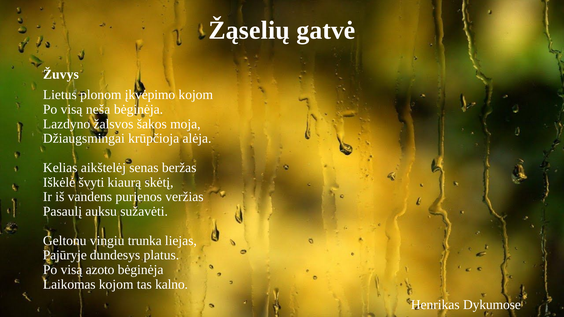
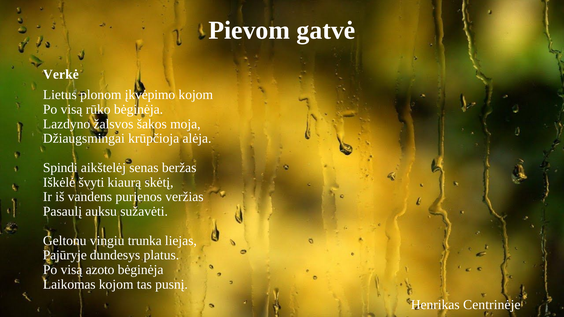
Žąselių: Žąselių -> Pievom
Žuvys: Žuvys -> Verkė
neša: neša -> rūko
Kelias: Kelias -> Spindi
kalno: kalno -> pusnį
Dykumose: Dykumose -> Centrinėje
